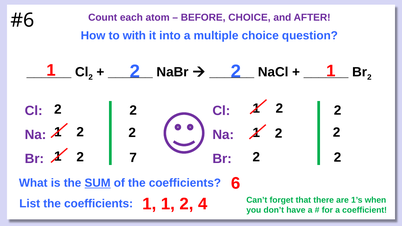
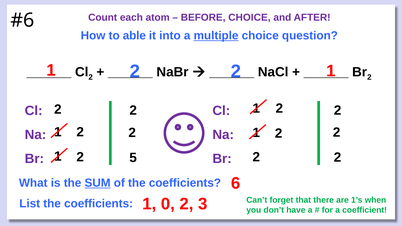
with: with -> able
multiple underline: none -> present
7: 7 -> 5
coefficients 1 1: 1 -> 0
4: 4 -> 3
